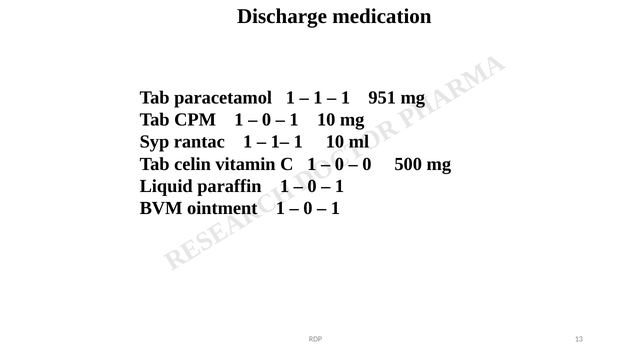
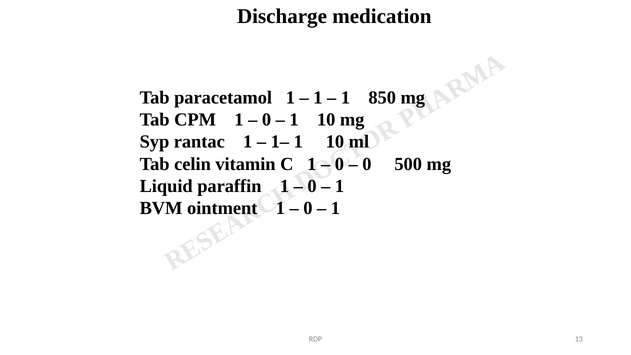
951: 951 -> 850
